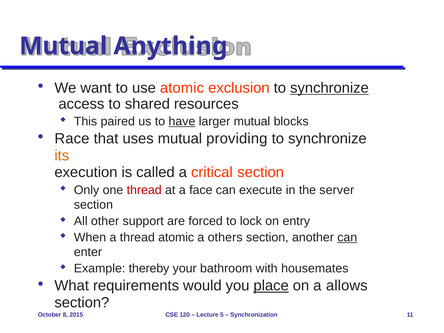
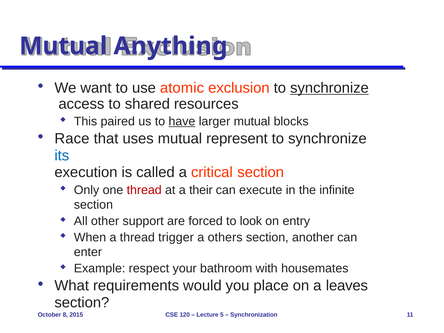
providing: providing -> represent
its colour: orange -> blue
face: face -> their
server: server -> infinite
lock: lock -> look
thread atomic: atomic -> trigger
can at (347, 237) underline: present -> none
thereby: thereby -> respect
place underline: present -> none
allows: allows -> leaves
